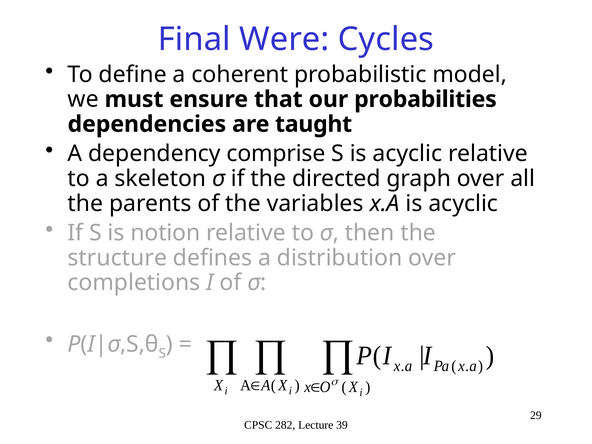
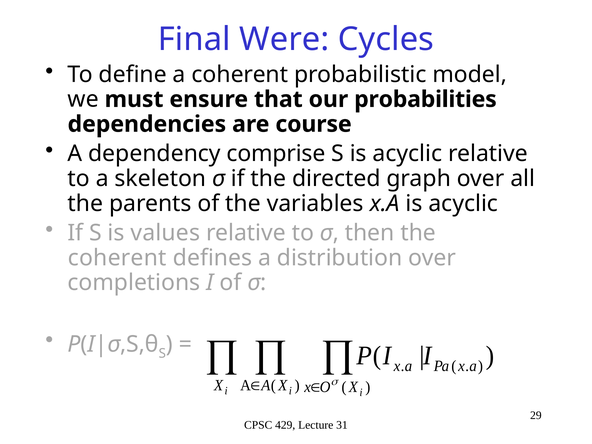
taught: taught -> course
notion: notion -> values
structure at (117, 258): structure -> coherent
282: 282 -> 429
39: 39 -> 31
